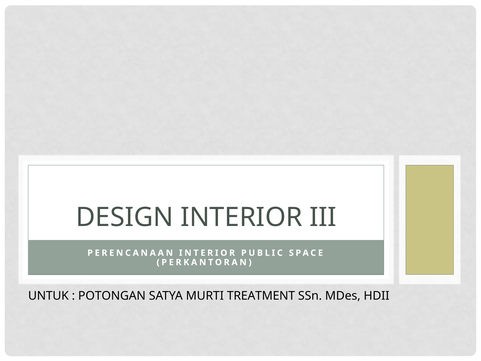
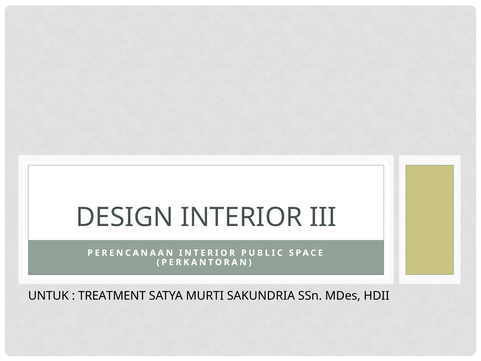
POTONGAN: POTONGAN -> TREATMENT
TREATMENT: TREATMENT -> SAKUNDRIA
